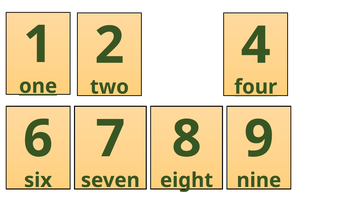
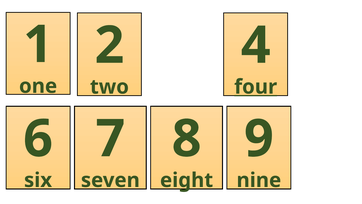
one underline: present -> none
